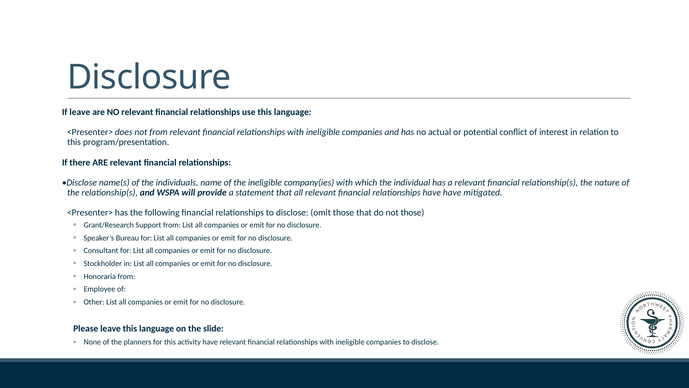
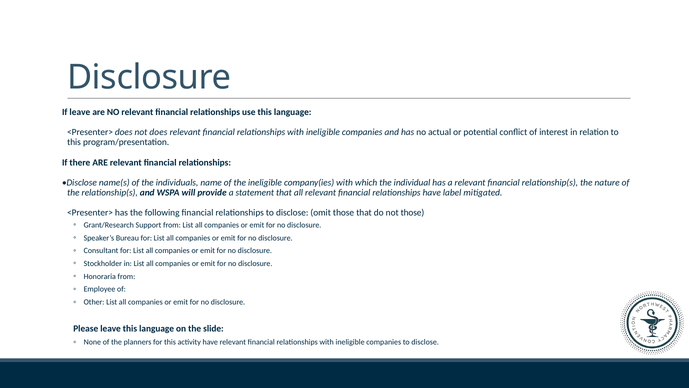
not from: from -> does
have have: have -> label
